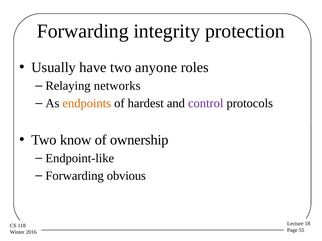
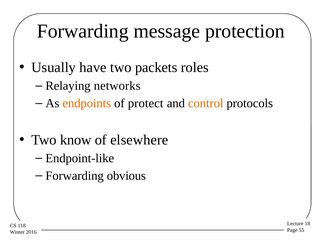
integrity: integrity -> message
anyone: anyone -> packets
hardest: hardest -> protect
control colour: purple -> orange
ownership: ownership -> elsewhere
